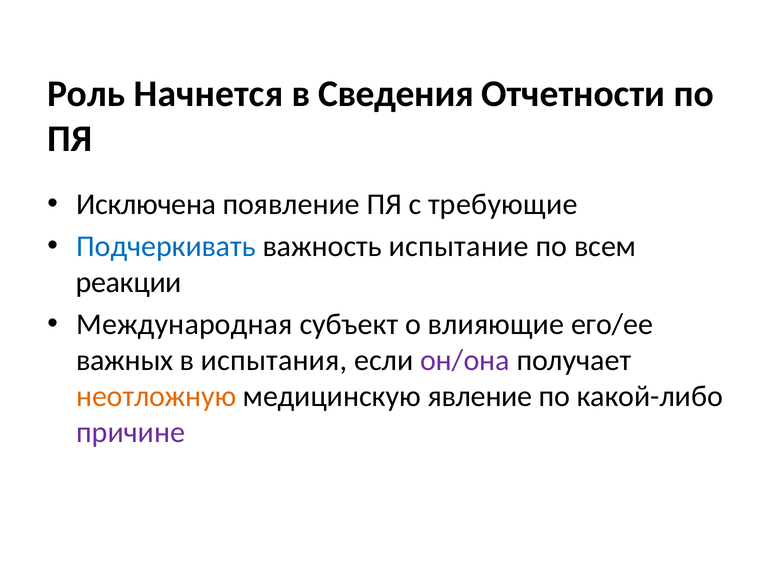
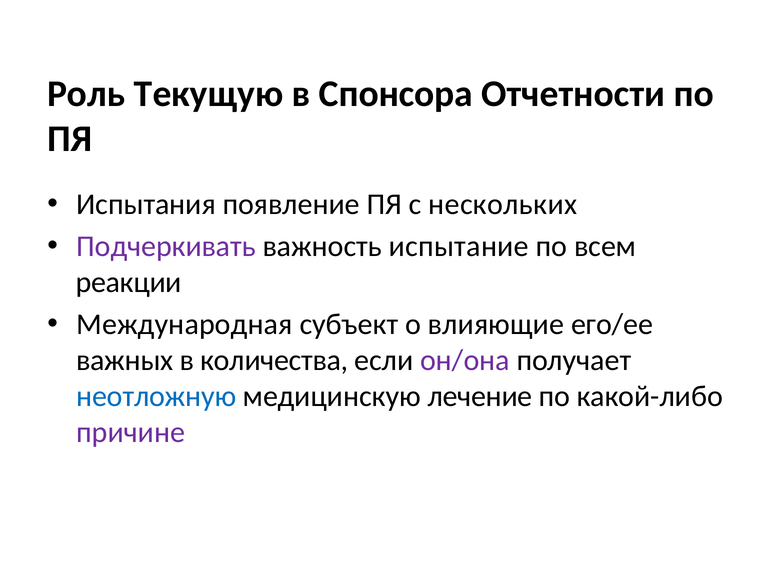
Начнется: Начнется -> Текущую
Сведения: Сведения -> Спонсора
Исключена: Исключена -> Испытания
требующие: требующие -> нескольких
Подчеркивать colour: blue -> purple
испытания: испытания -> количества
неотложную colour: orange -> blue
явление: явление -> лечение
